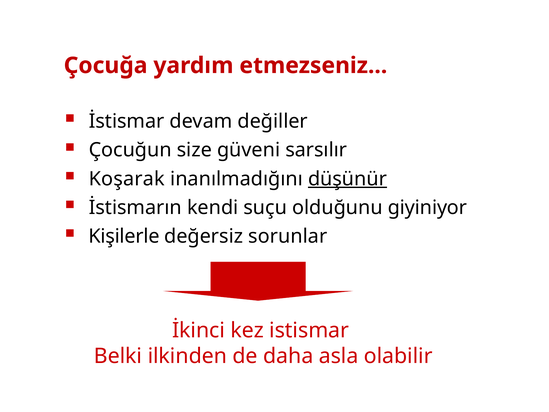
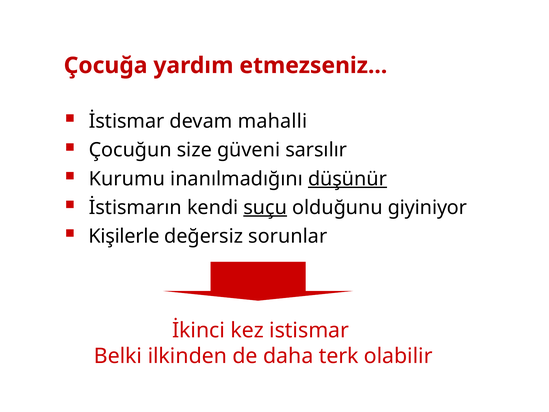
değiller: değiller -> mahalli
Koşarak: Koşarak -> Kurumu
suçu underline: none -> present
asla: asla -> terk
